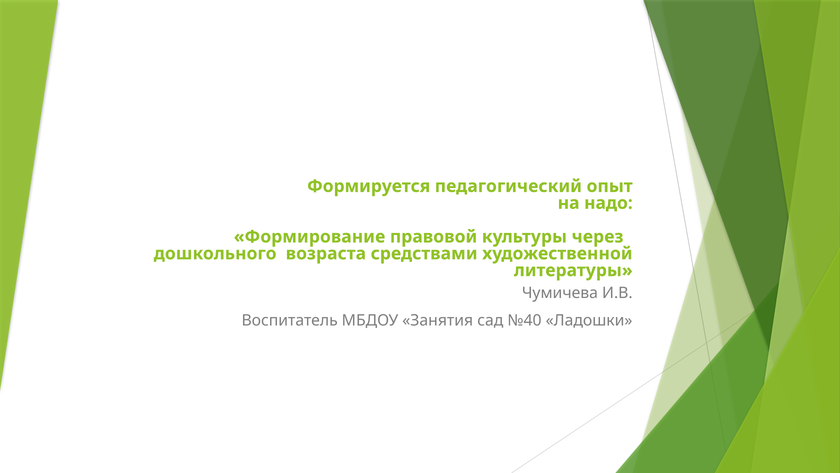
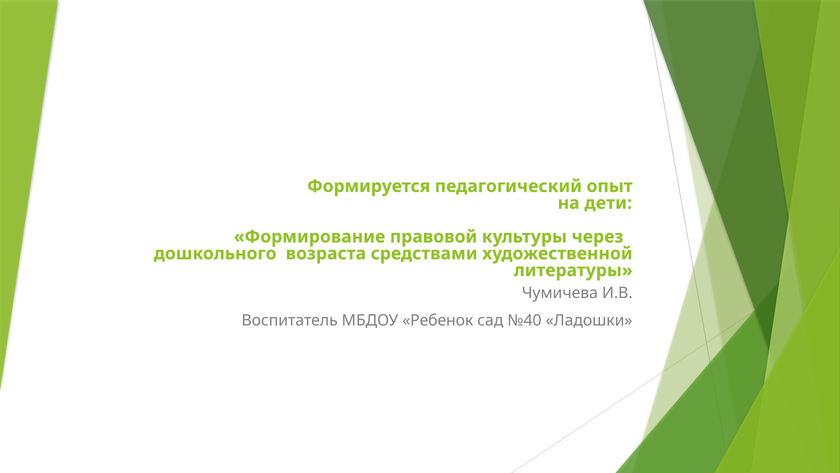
надо: надо -> дети
Занятия: Занятия -> Ребенок
